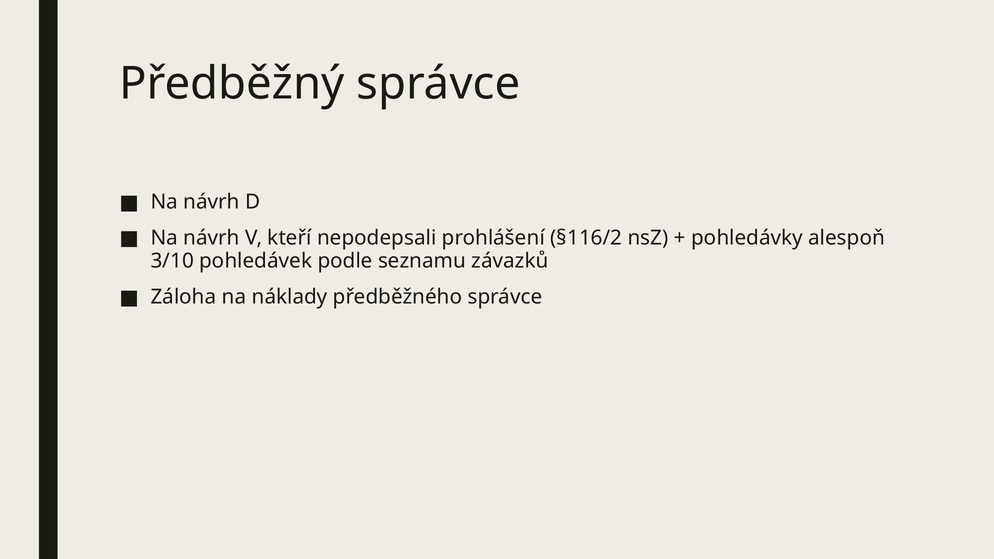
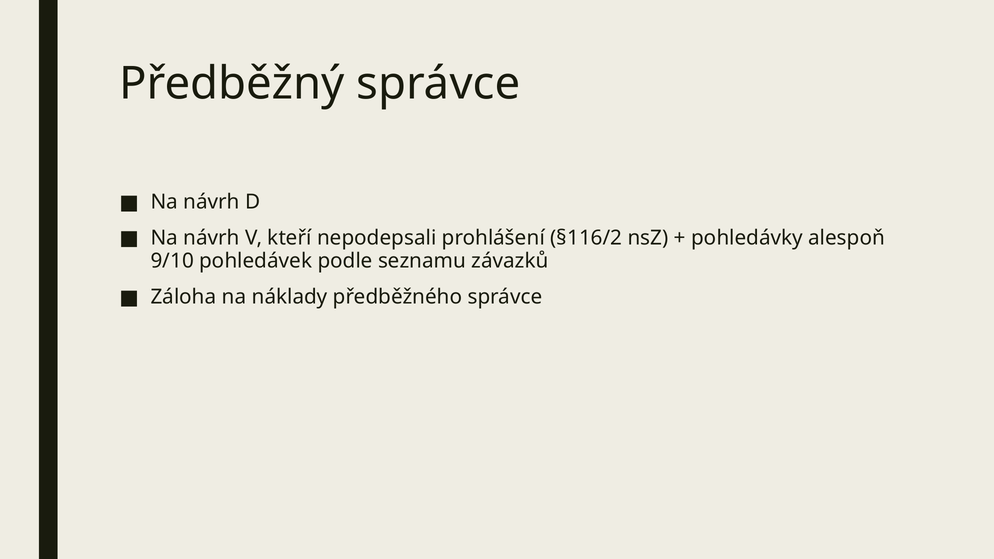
3/10: 3/10 -> 9/10
